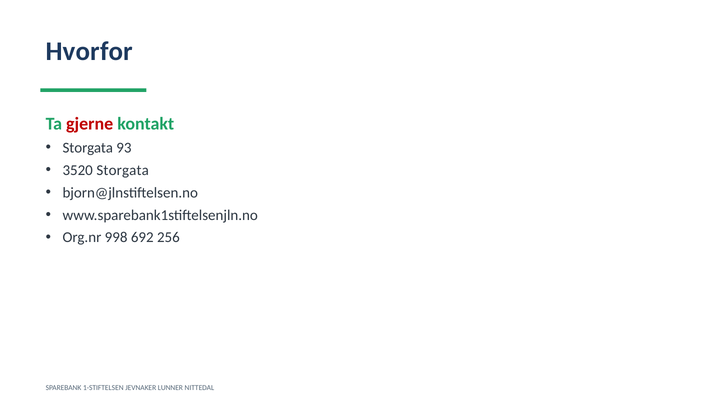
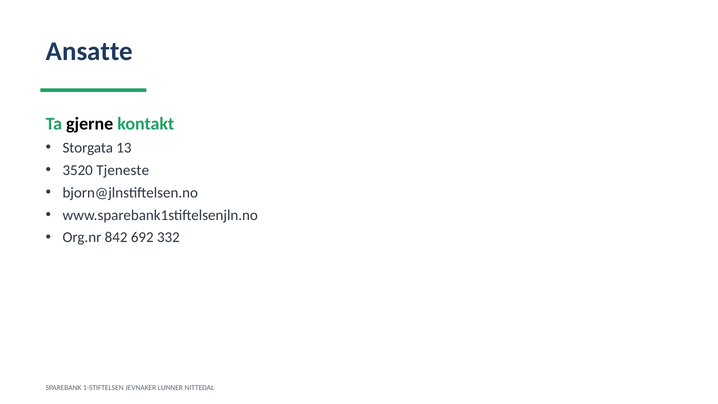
Hvorfor: Hvorfor -> Ansatte
gjerne colour: red -> black
93: 93 -> 13
3520 Storgata: Storgata -> Tjeneste
998: 998 -> 842
256: 256 -> 332
